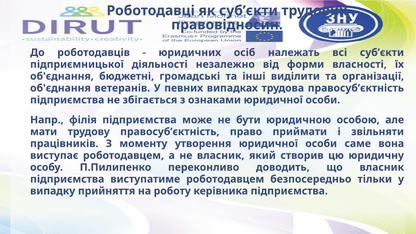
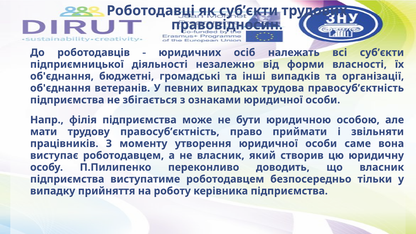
виділити: виділити -> випадків
